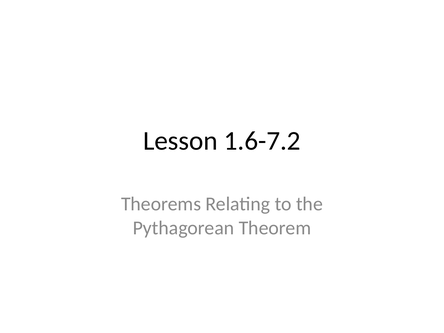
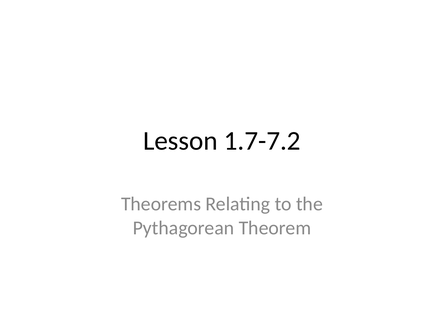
1.6-7.2: 1.6-7.2 -> 1.7-7.2
